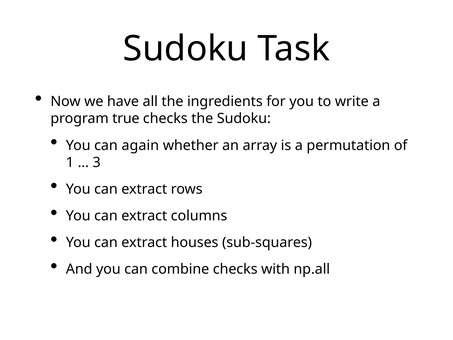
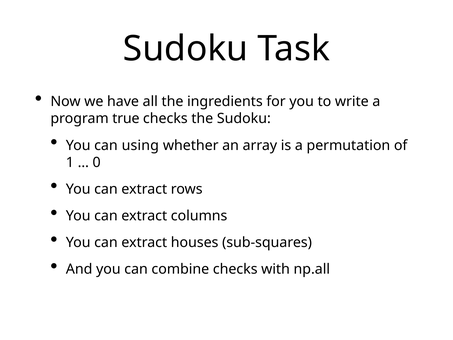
again: again -> using
3: 3 -> 0
